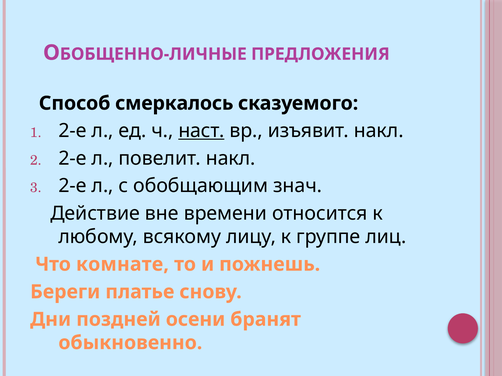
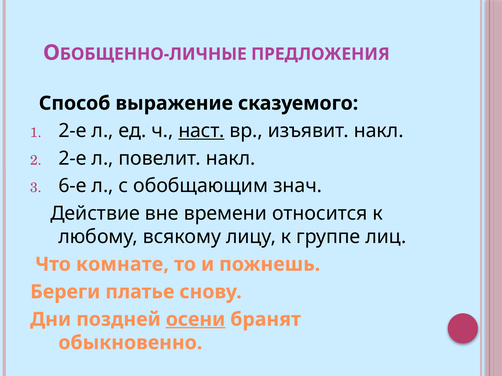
смеркалось: смеркалось -> выражение
2-е at (72, 186): 2-е -> 6-е
осени underline: none -> present
